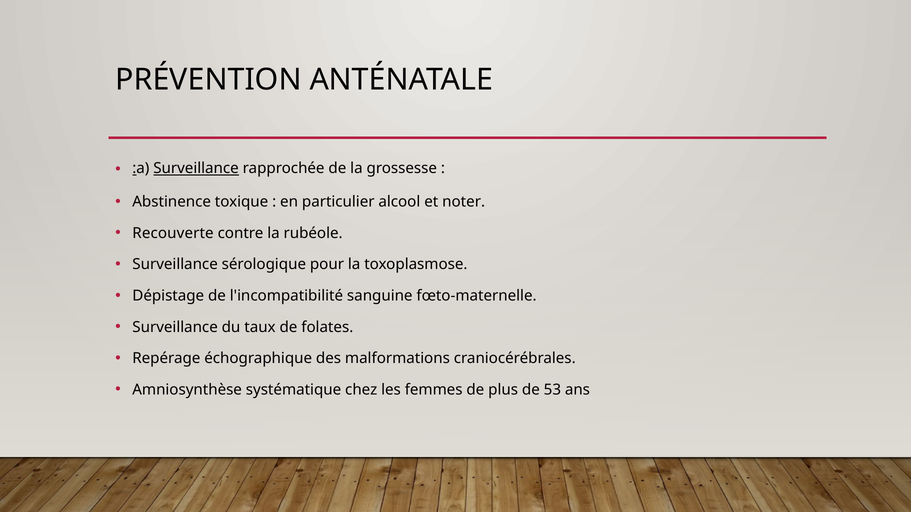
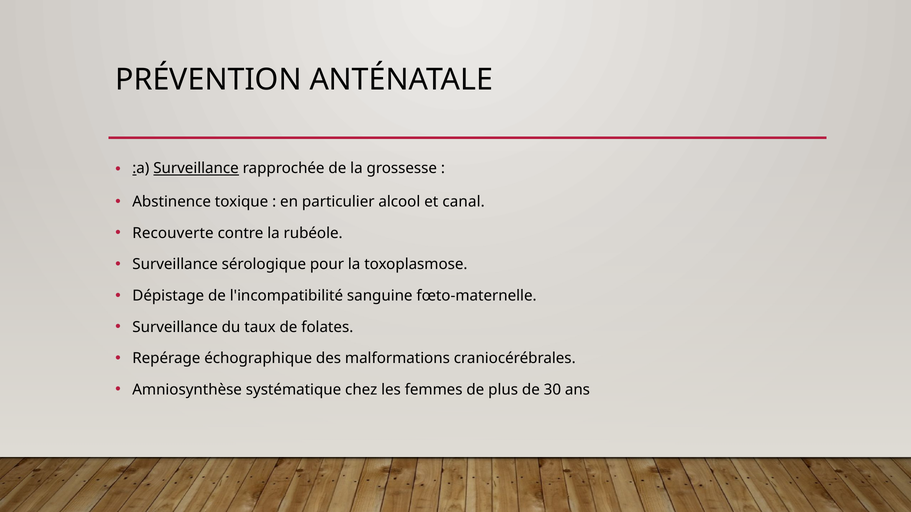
noter: noter -> canal
53: 53 -> 30
